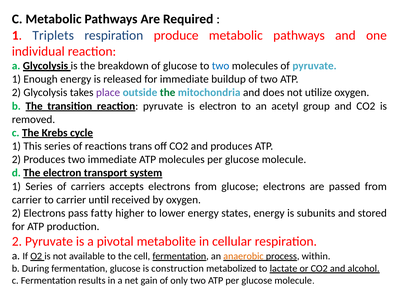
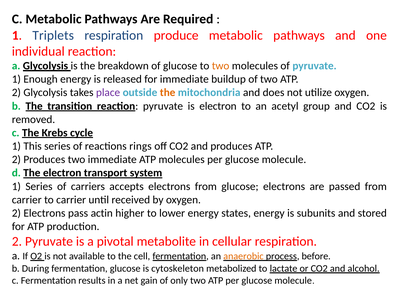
two at (221, 66) colour: blue -> orange
the at (168, 93) colour: green -> orange
trans: trans -> rings
fatty: fatty -> actin
within: within -> before
construction: construction -> cytoskeleton
